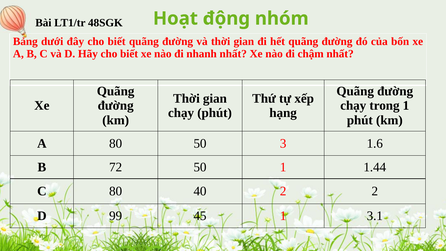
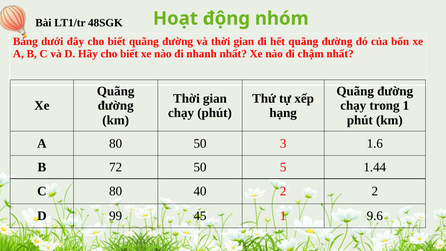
50 1: 1 -> 5
3.1: 3.1 -> 9.6
